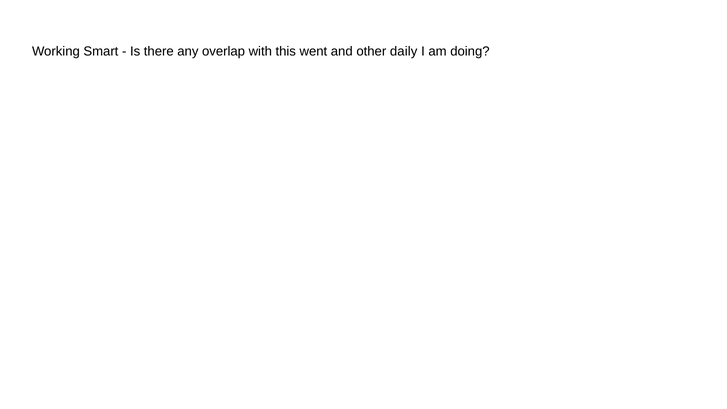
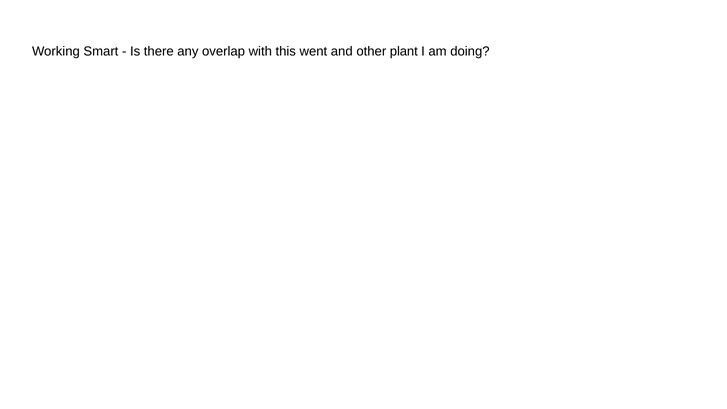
daily: daily -> plant
